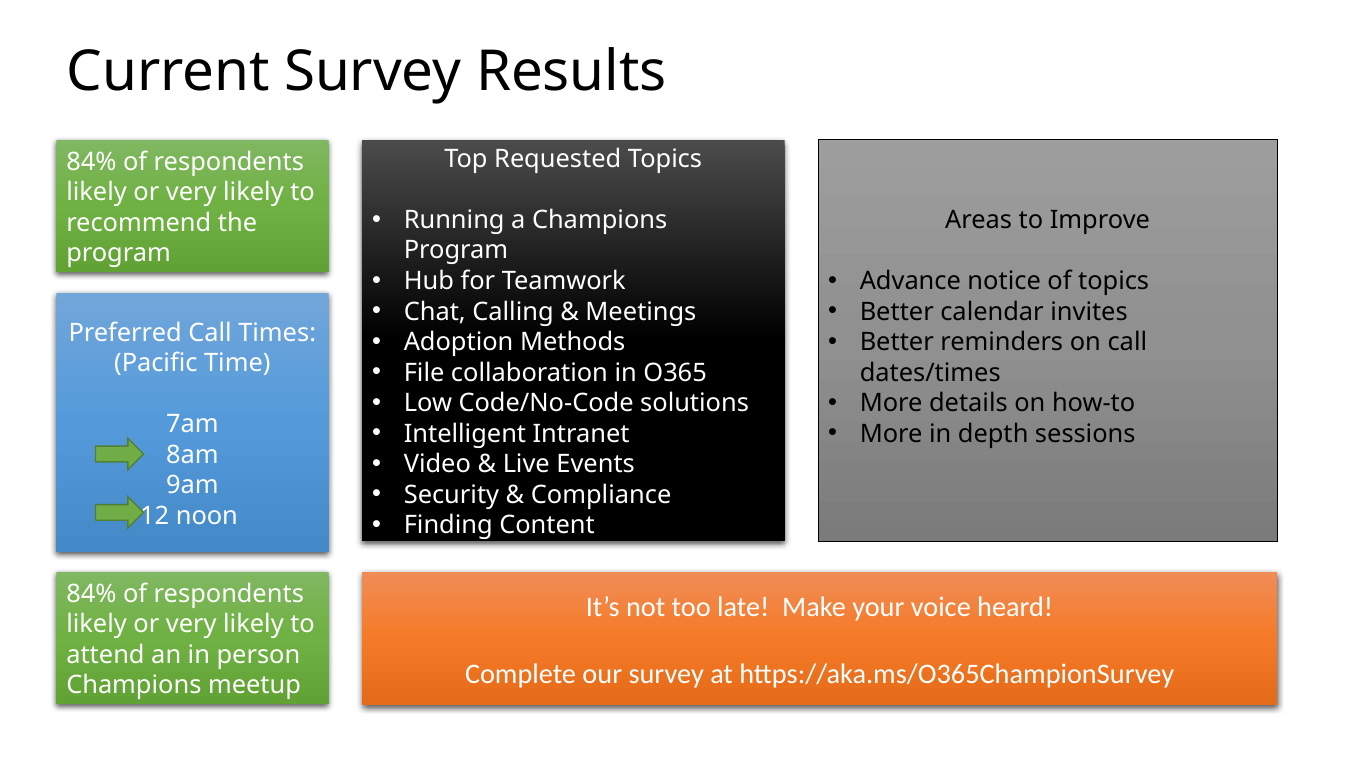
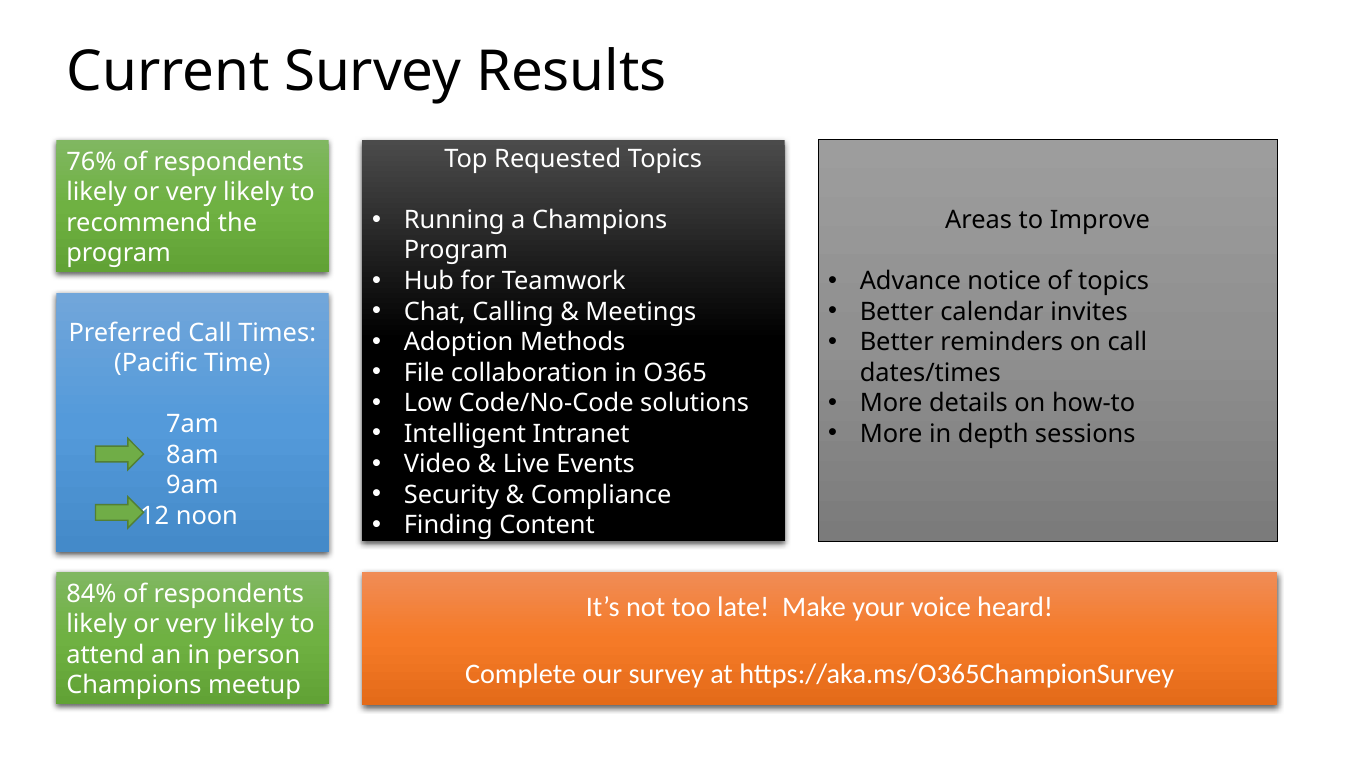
84% at (91, 162): 84% -> 76%
